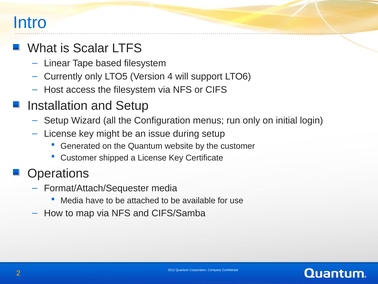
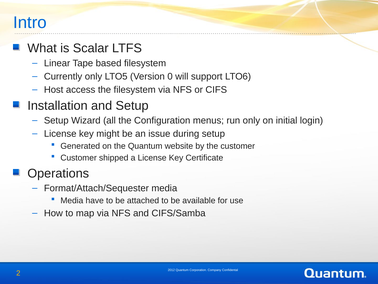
4: 4 -> 0
